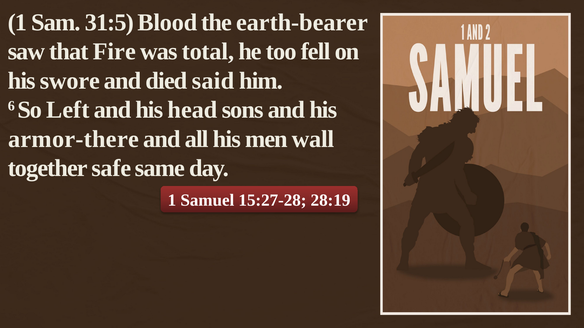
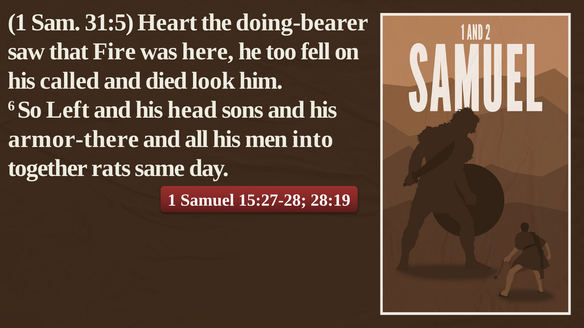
Blood: Blood -> Heart
earth-bearer: earth-bearer -> doing-bearer
total: total -> here
swore: swore -> called
said: said -> look
wall: wall -> into
safe: safe -> rats
